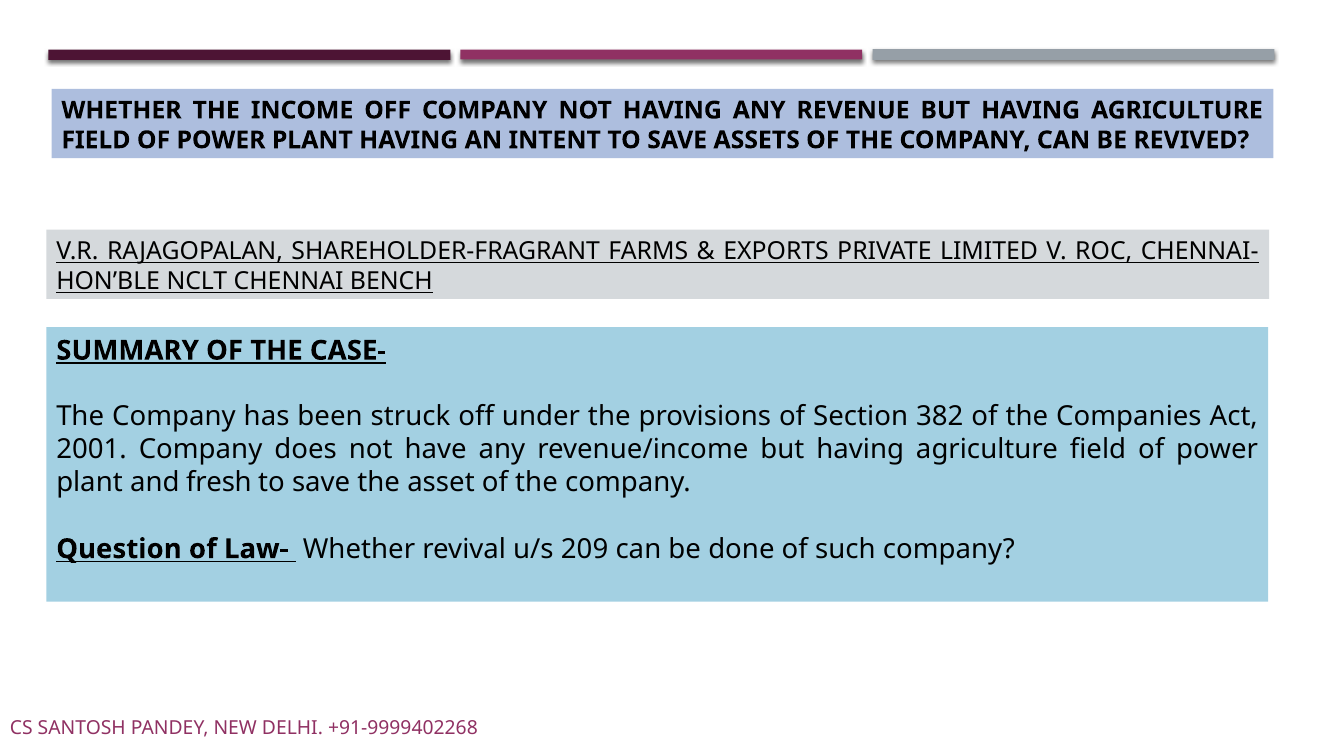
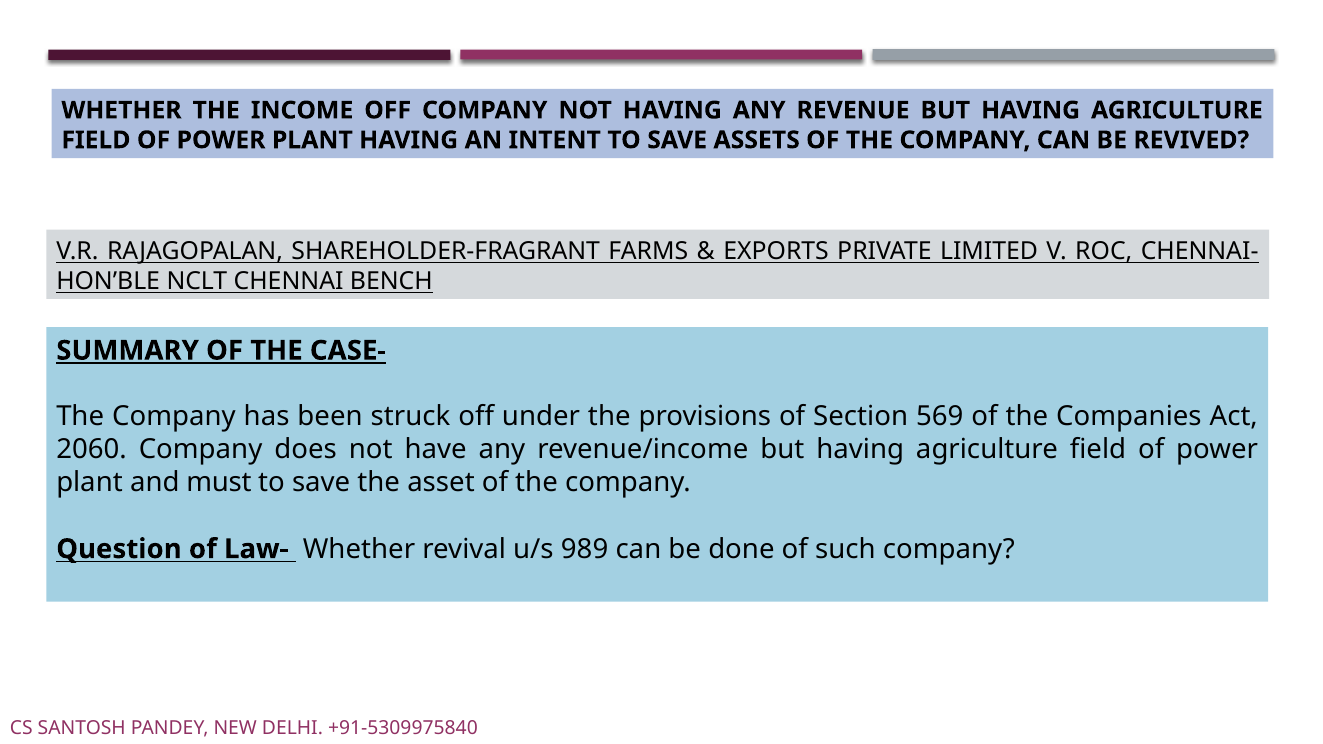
382: 382 -> 569
2001: 2001 -> 2060
fresh: fresh -> must
209: 209 -> 989
+91-9999402268: +91-9999402268 -> +91-5309975840
